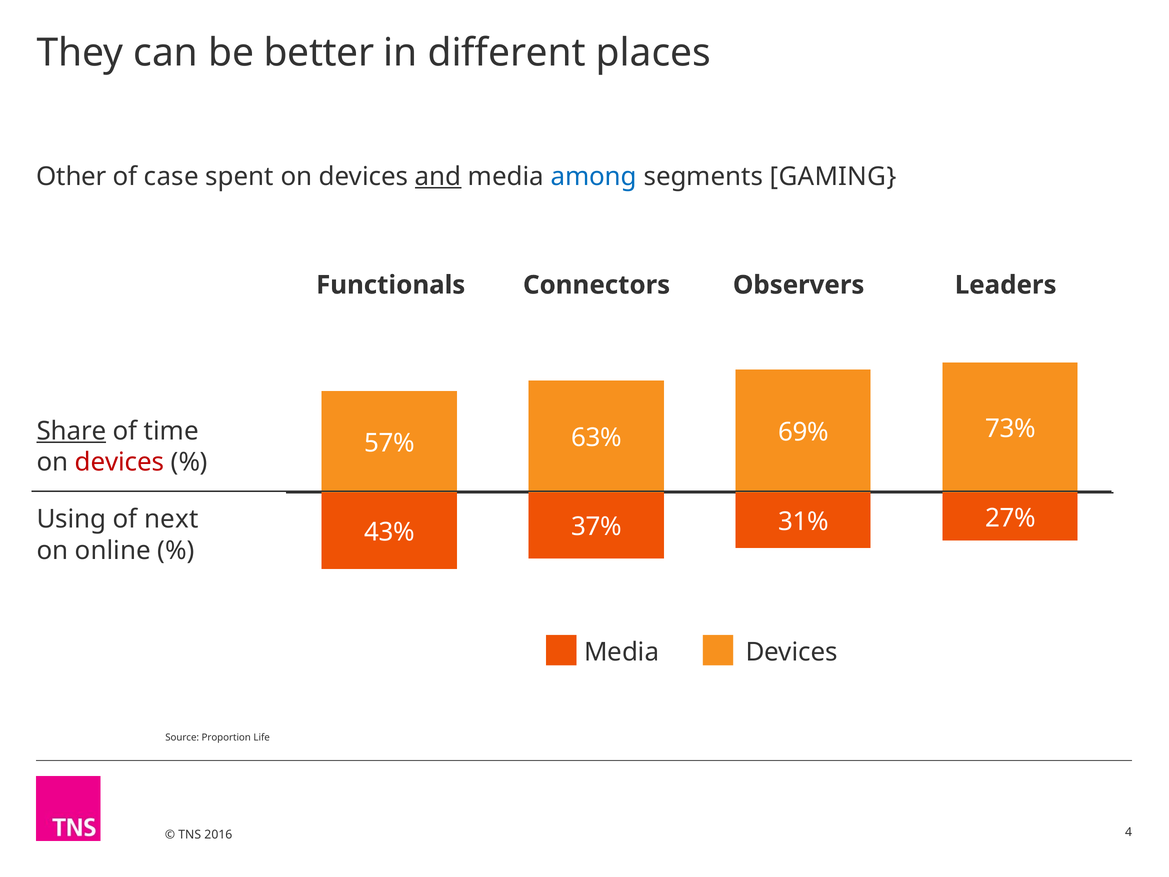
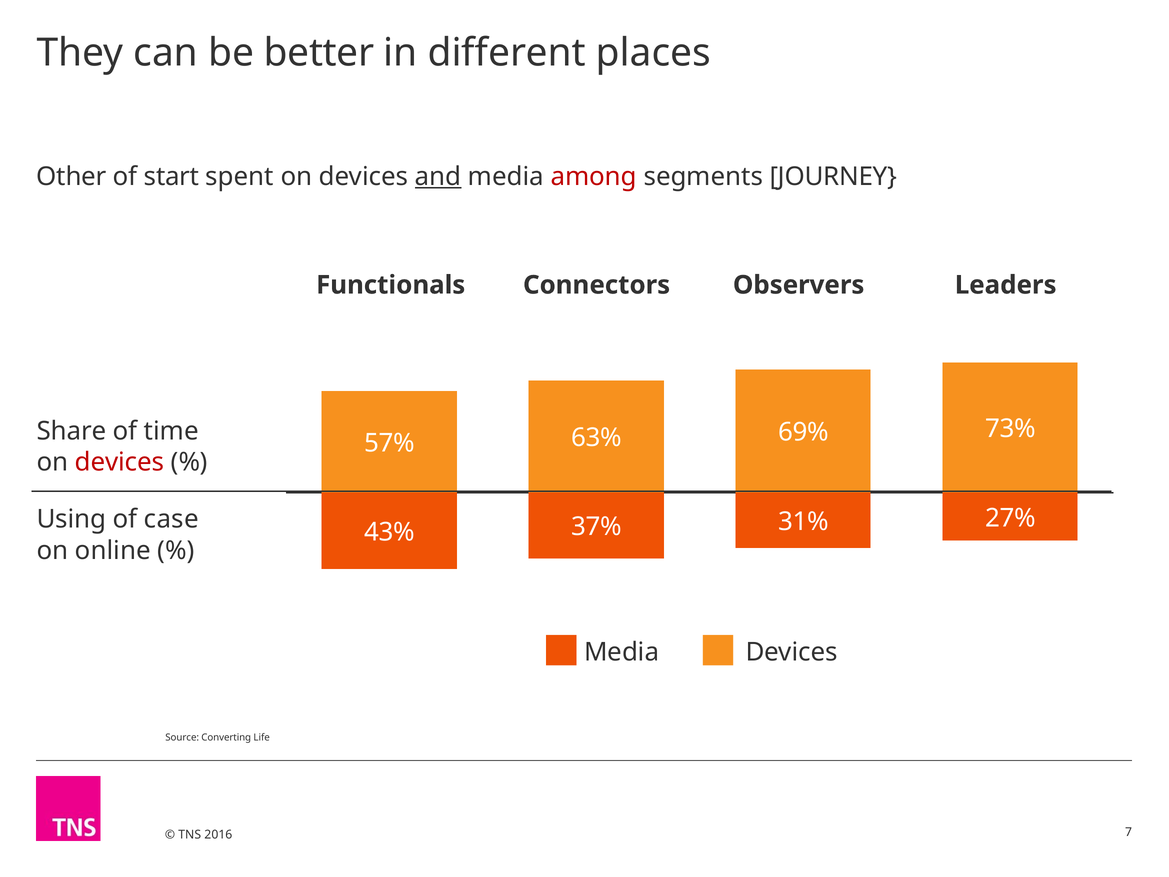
case: case -> start
among colour: blue -> red
GAMING: GAMING -> JOURNEY
Share underline: present -> none
next: next -> case
Proportion: Proportion -> Converting
4: 4 -> 7
